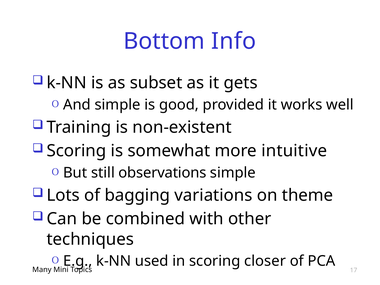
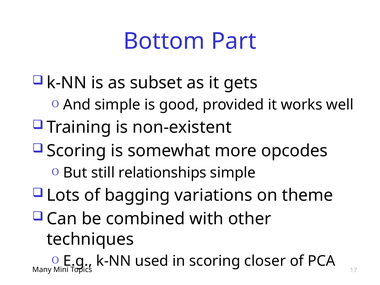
Info: Info -> Part
intuitive: intuitive -> opcodes
observations: observations -> relationships
